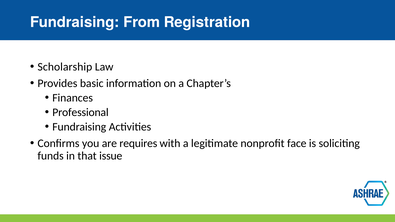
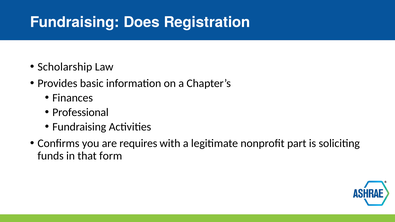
From: From -> Does
face: face -> part
issue: issue -> form
